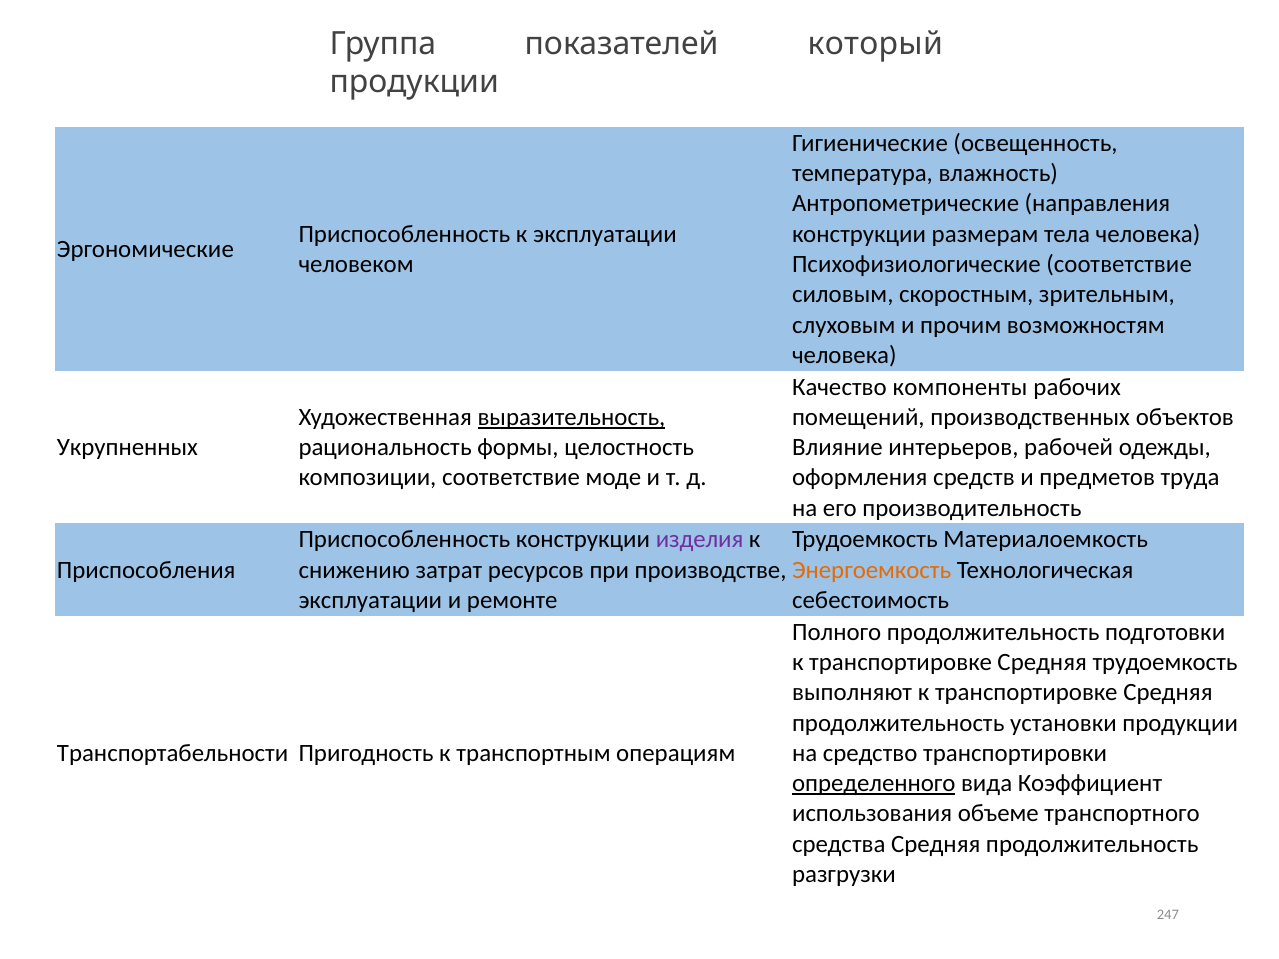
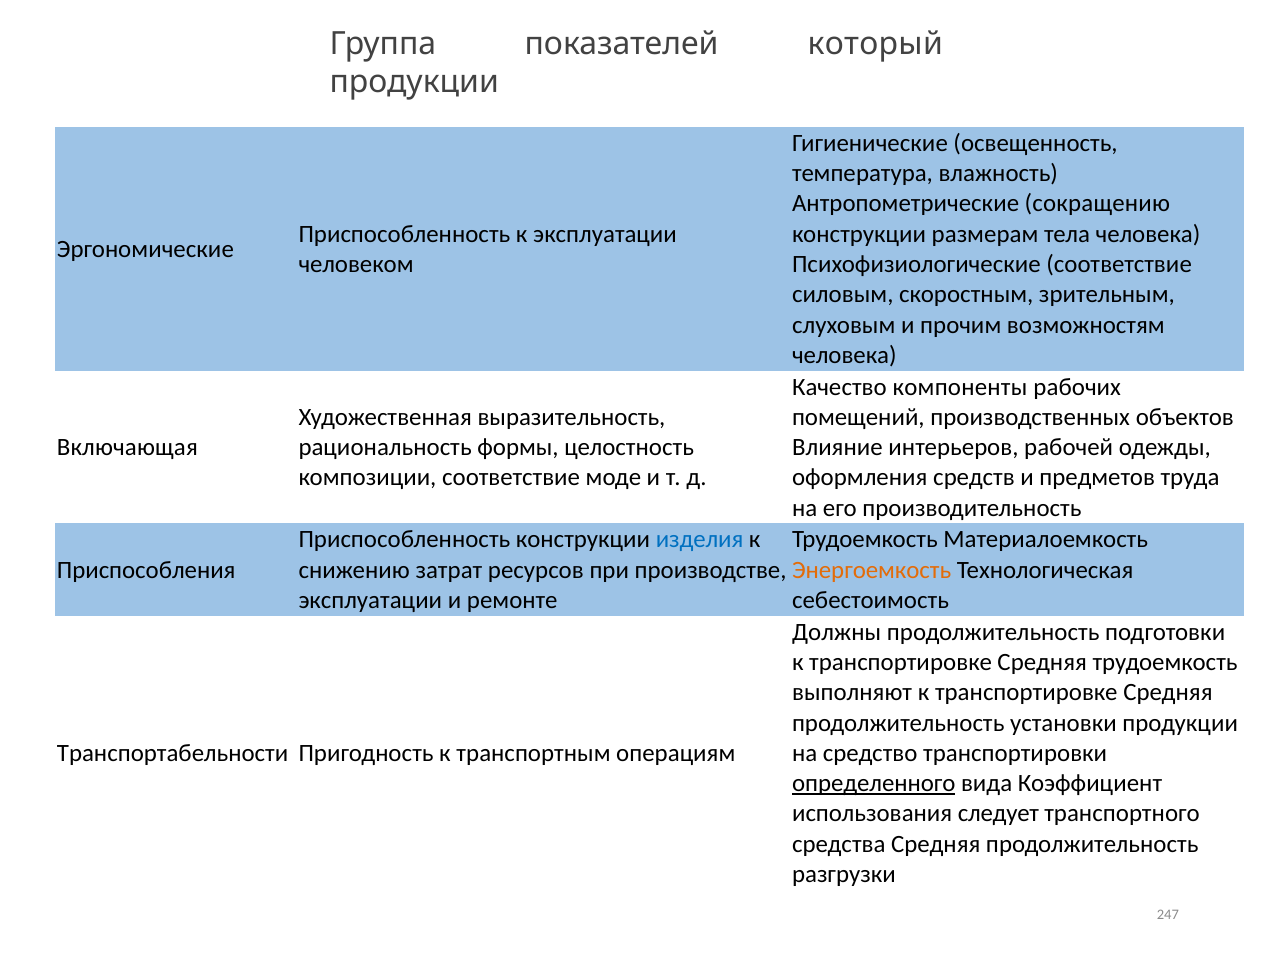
направления: направления -> сокращению
выразительность underline: present -> none
Укрупненных: Укрупненных -> Включающая
изделия colour: purple -> blue
Полного: Полного -> Должны
объеме: объеме -> следует
